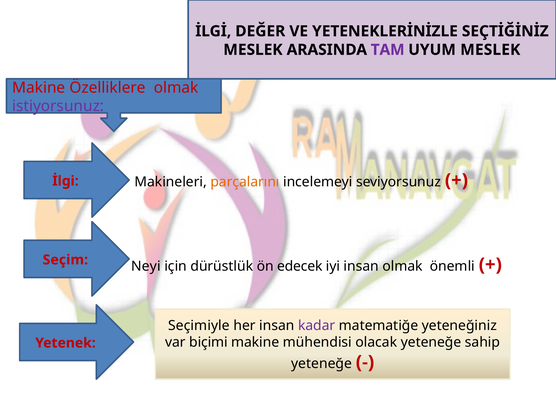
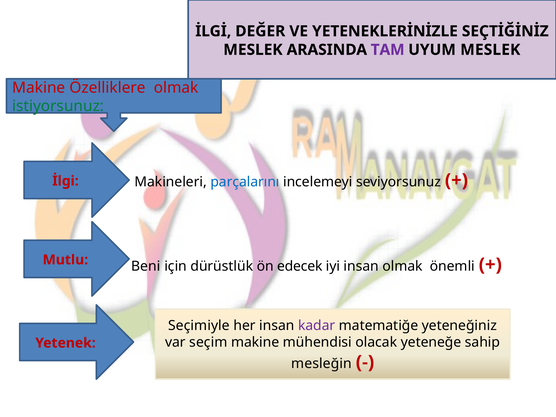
istiyorsunuz colour: purple -> green
parçalarını colour: orange -> blue
Seçim: Seçim -> Mutlu
Neyi: Neyi -> Beni
biçimi: biçimi -> seçim
yeteneğe at (322, 364): yeteneğe -> mesleğin
